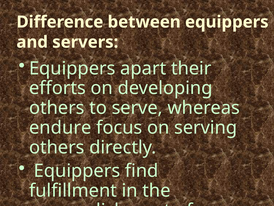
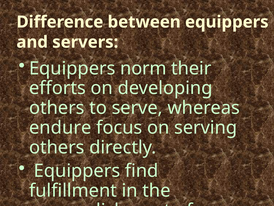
apart: apart -> norm
